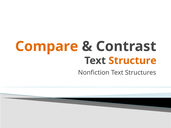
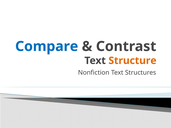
Compare colour: orange -> blue
